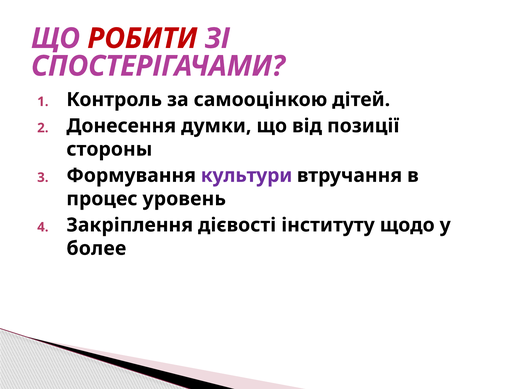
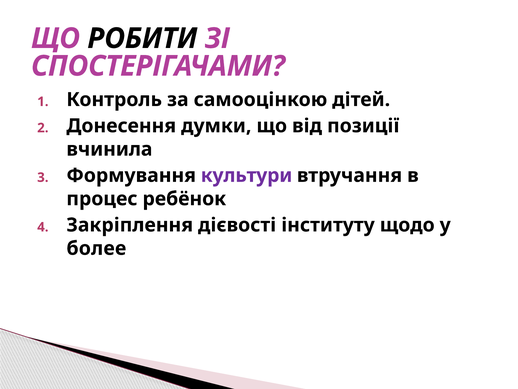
РОБИТИ colour: red -> black
стороны: стороны -> вчинила
уровень: уровень -> ребёнок
